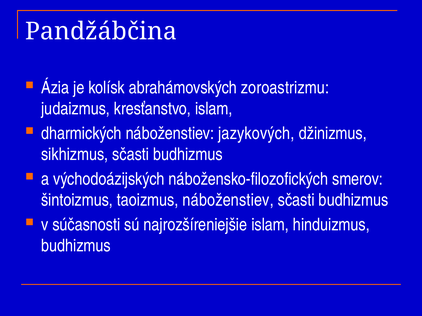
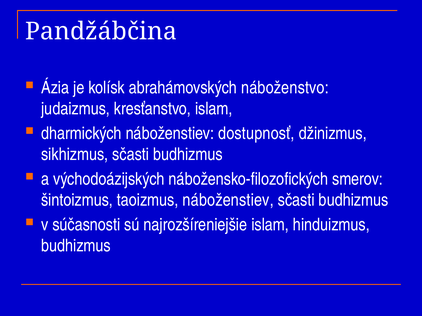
zoroastrizmu: zoroastrizmu -> náboženstvo
jazykových: jazykových -> dostupnosť
